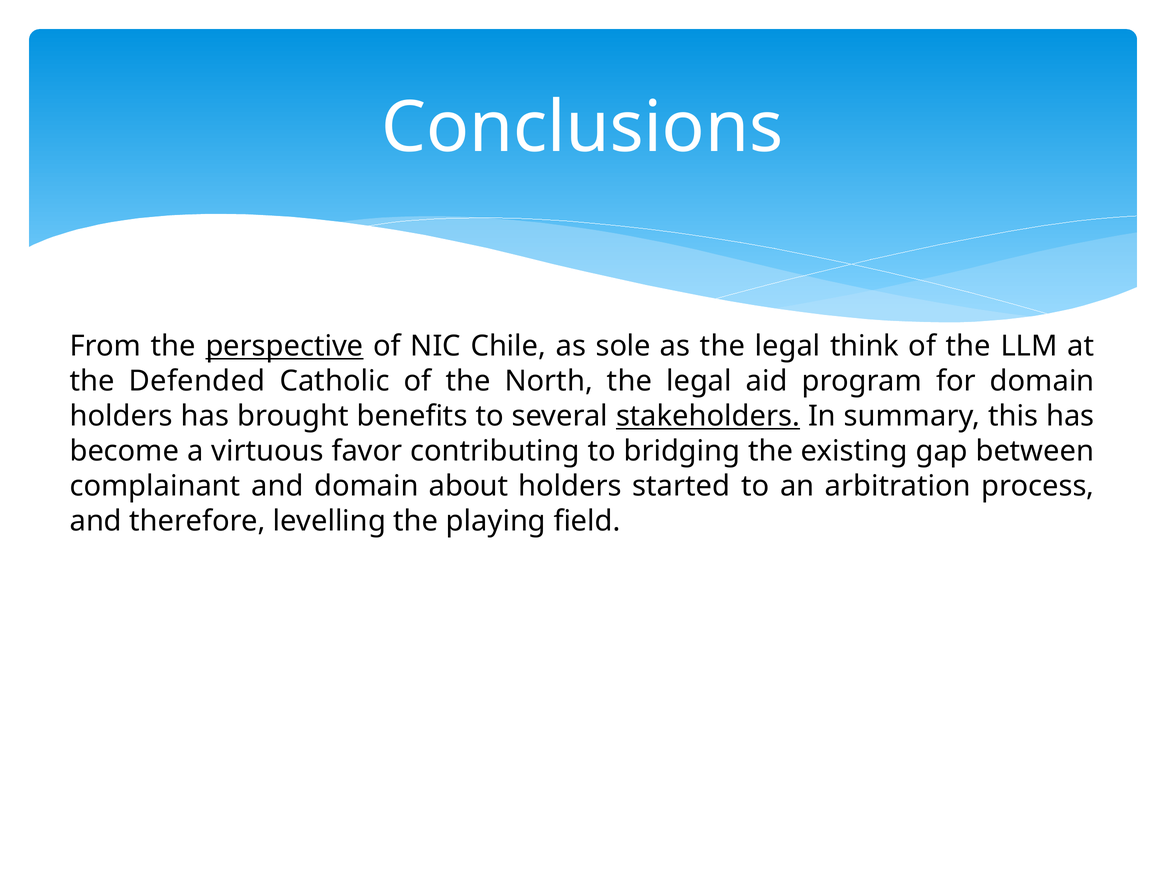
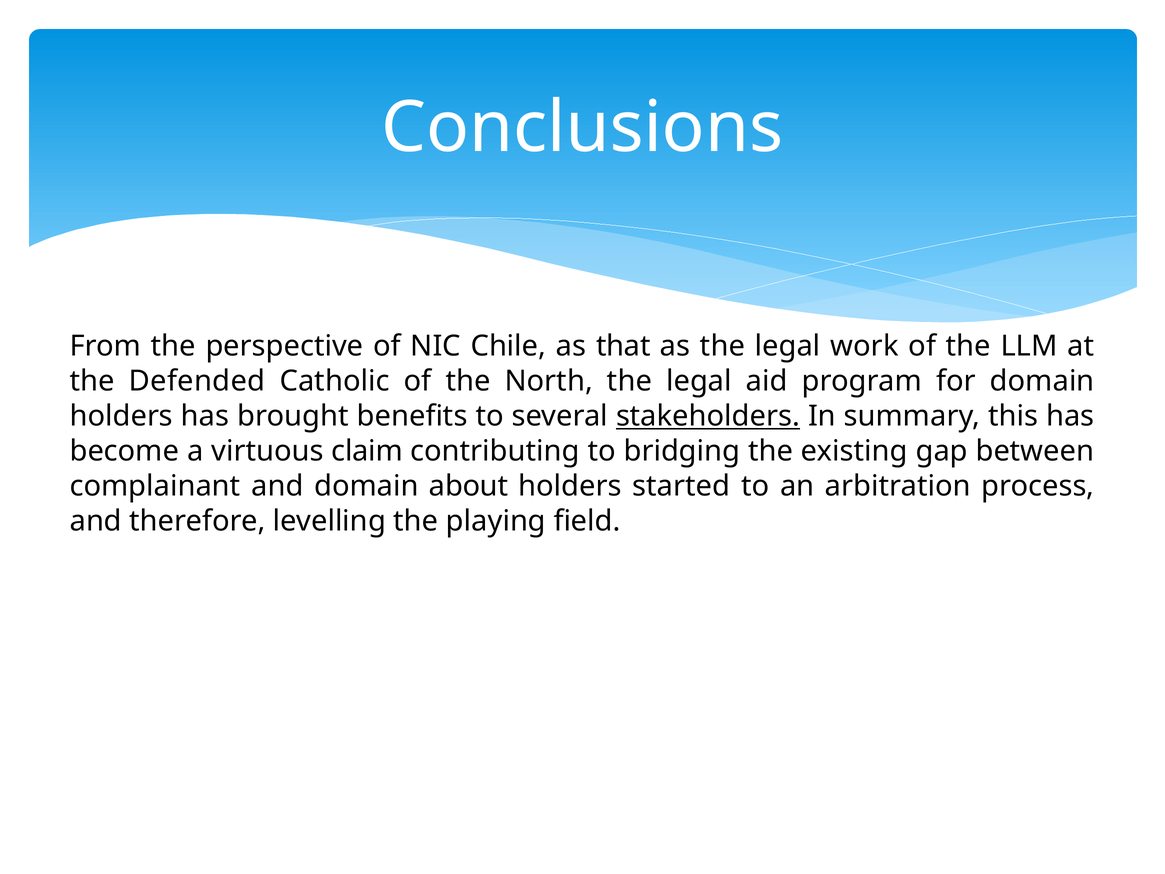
perspective underline: present -> none
sole: sole -> that
think: think -> work
favor: favor -> claim
